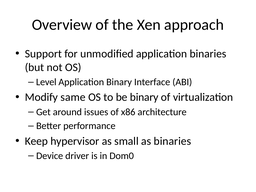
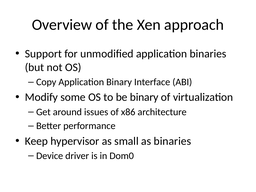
Level: Level -> Copy
same: same -> some
